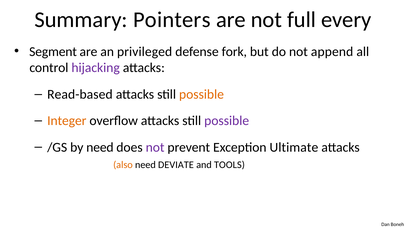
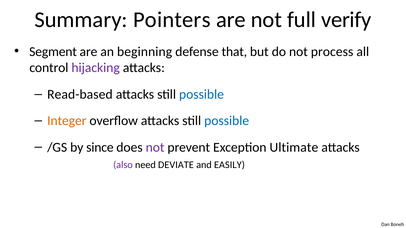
every: every -> verify
privileged: privileged -> beginning
fork: fork -> that
append: append -> process
possible at (201, 94) colour: orange -> blue
possible at (227, 121) colour: purple -> blue
by need: need -> since
also colour: orange -> purple
TOOLS: TOOLS -> EASILY
